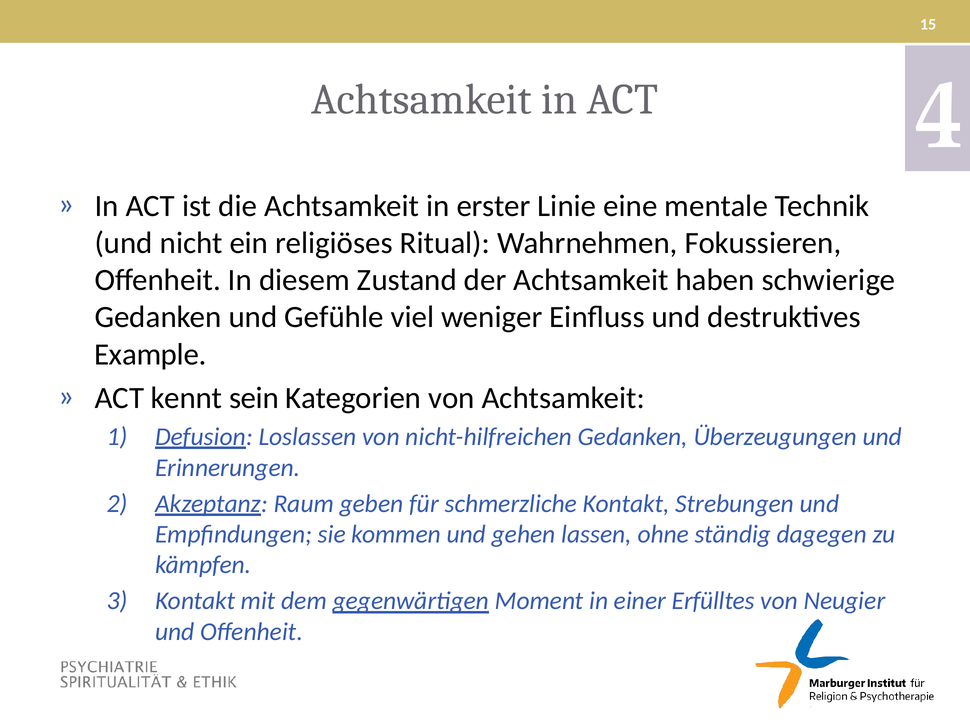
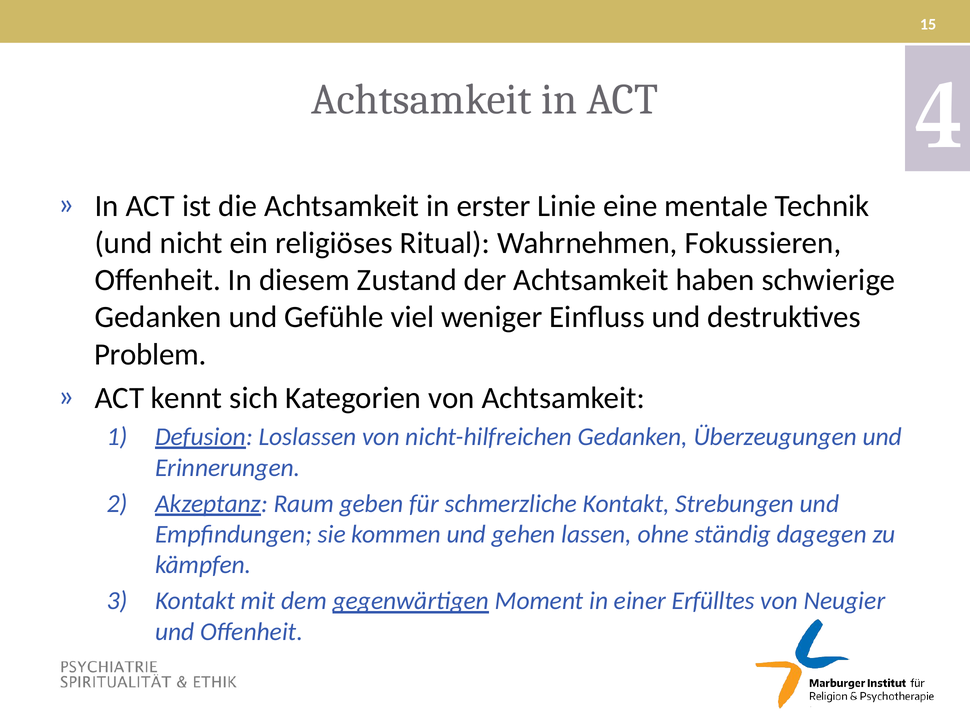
Example: Example -> Problem
sein: sein -> sich
